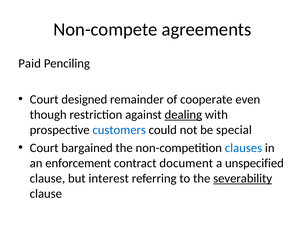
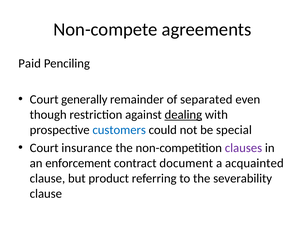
designed: designed -> generally
cooperate: cooperate -> separated
bargained: bargained -> insurance
clauses colour: blue -> purple
unspecified: unspecified -> acquainted
interest: interest -> product
severability underline: present -> none
